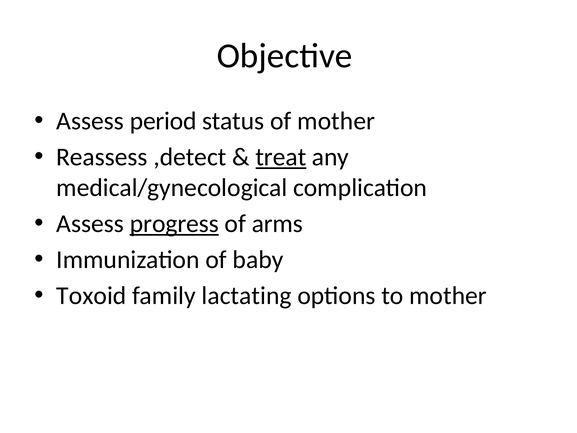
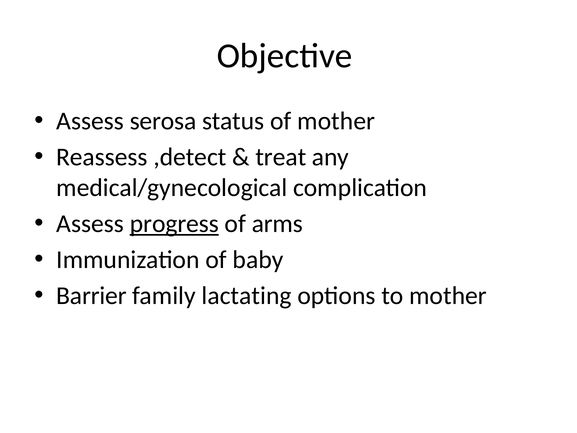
period: period -> serosa
treat underline: present -> none
Toxoid: Toxoid -> Barrier
